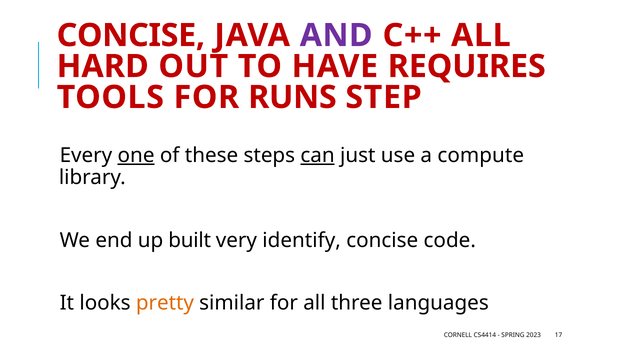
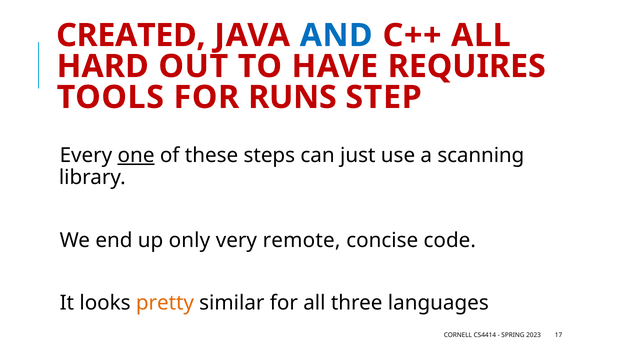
CONCISE at (131, 35): CONCISE -> CREATED
AND colour: purple -> blue
can underline: present -> none
compute: compute -> scanning
built: built -> only
identify: identify -> remote
